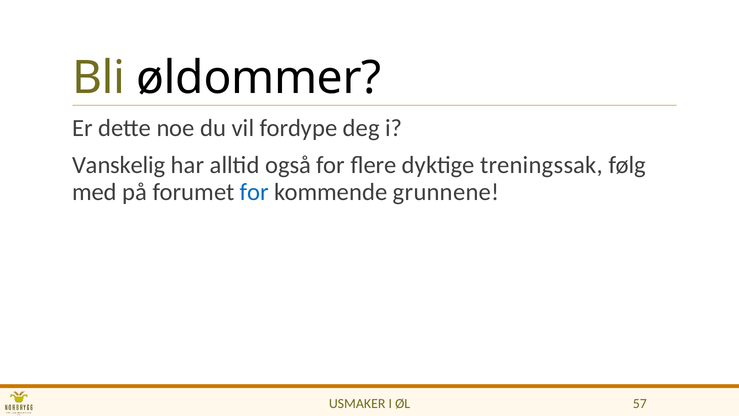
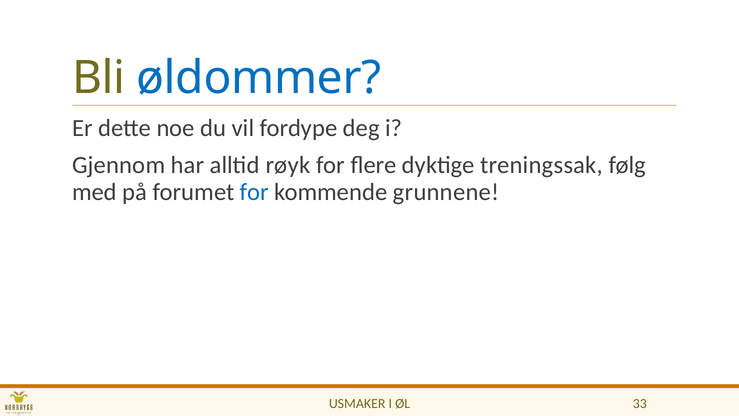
øldommer colour: black -> blue
Vanskelig: Vanskelig -> Gjennom
også: også -> røyk
57: 57 -> 33
